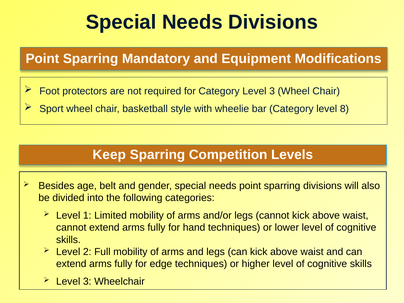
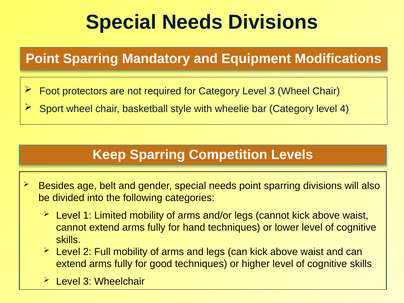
8: 8 -> 4
edge: edge -> good
